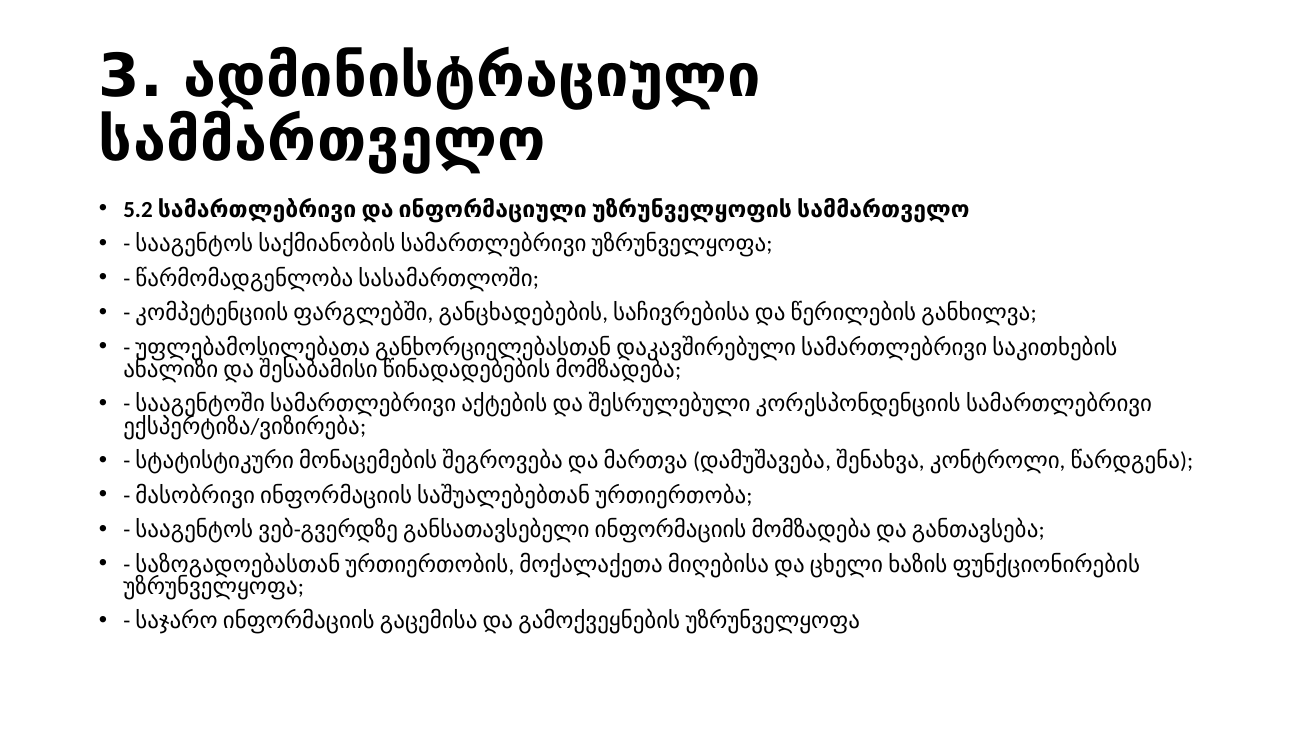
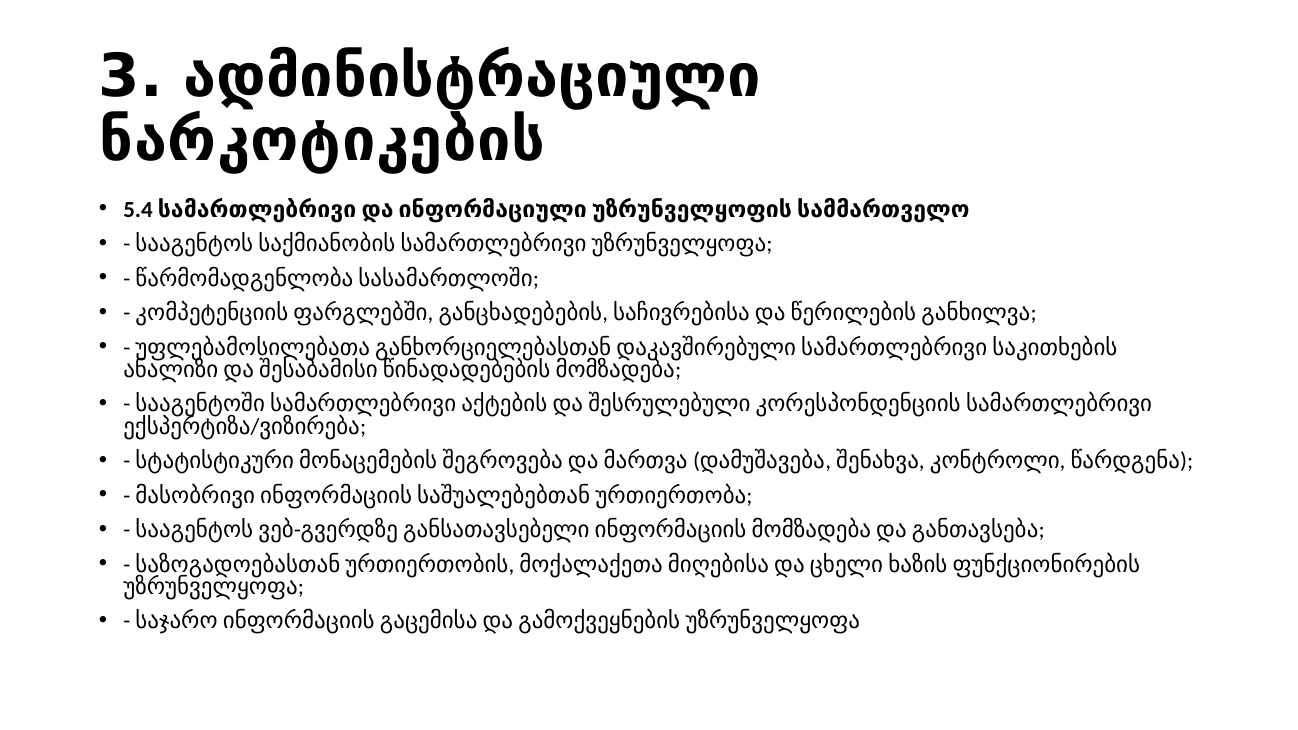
სამმართველო: სამმართველო -> ნარკოტიკების
5.2: 5.2 -> 5.4
